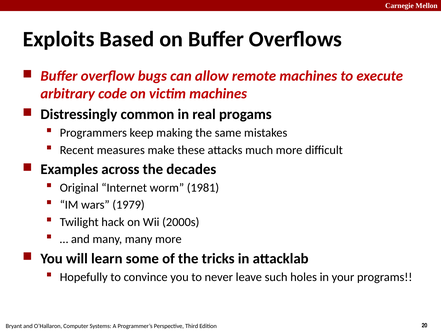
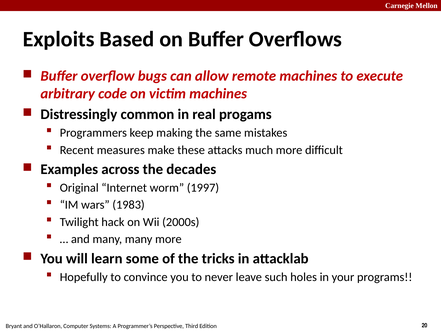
1981: 1981 -> 1997
1979: 1979 -> 1983
